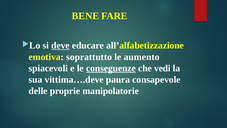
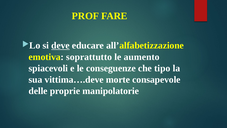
BENE: BENE -> PROF
conseguenze underline: present -> none
vedi: vedi -> tipo
paura: paura -> morte
